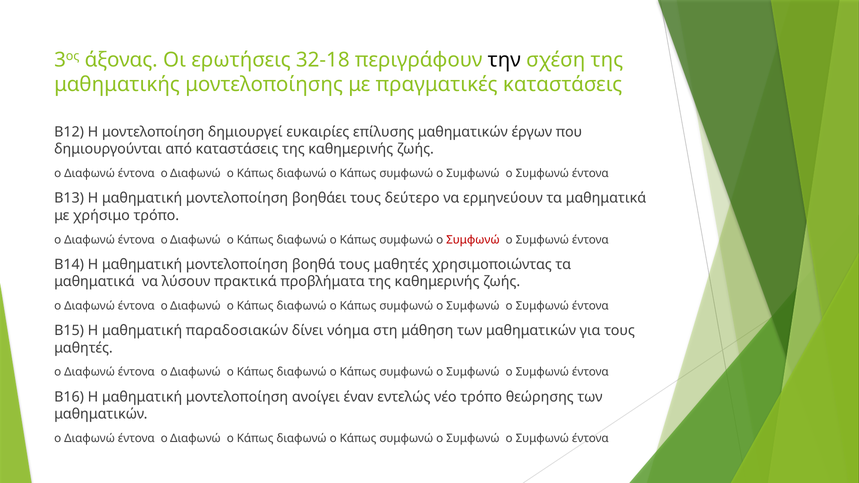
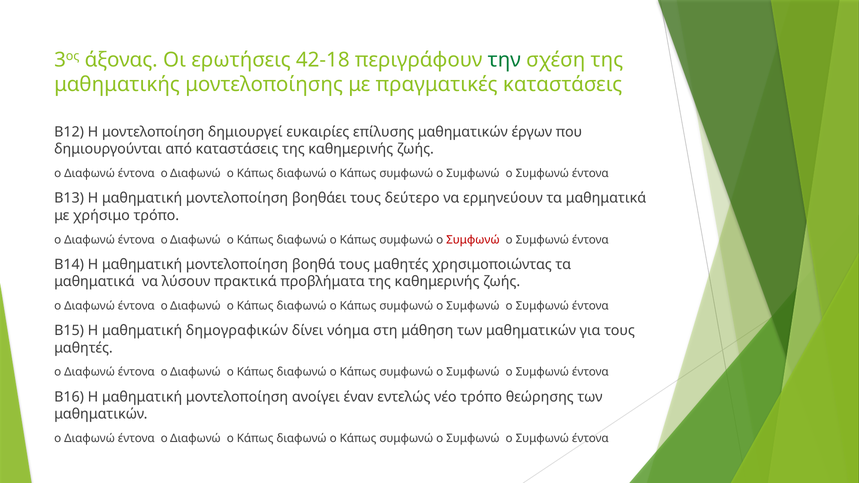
32-18: 32-18 -> 42-18
την colour: black -> green
παραδοσιακών: παραδοσιακών -> δημογραφικών
